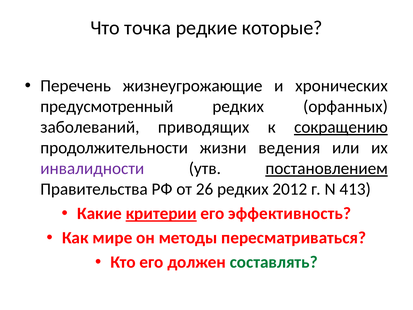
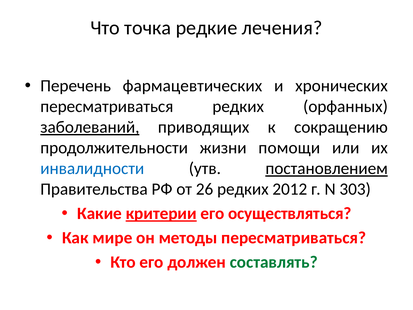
которые: которые -> лечения
жизнеугрожающие: жизнеугрожающие -> фармацевтических
предусмотренный at (107, 107): предусмотренный -> пересматриваться
заболеваний underline: none -> present
сокращению underline: present -> none
ведения: ведения -> помощи
инвалидности colour: purple -> blue
413: 413 -> 303
эффективность: эффективность -> осуществляться
